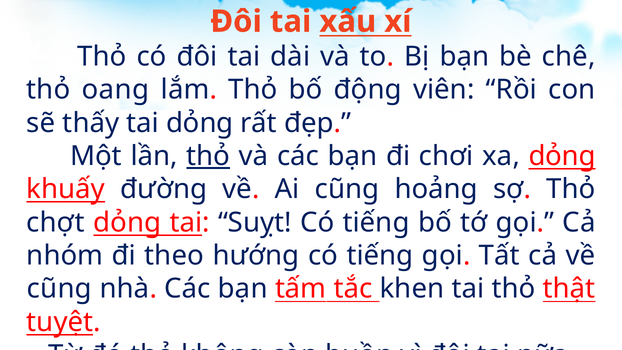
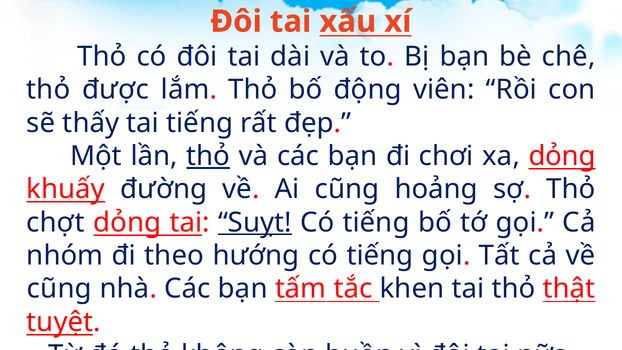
oang: oang -> được
tai dỏng: dỏng -> tiếng
Suỵt underline: none -> present
